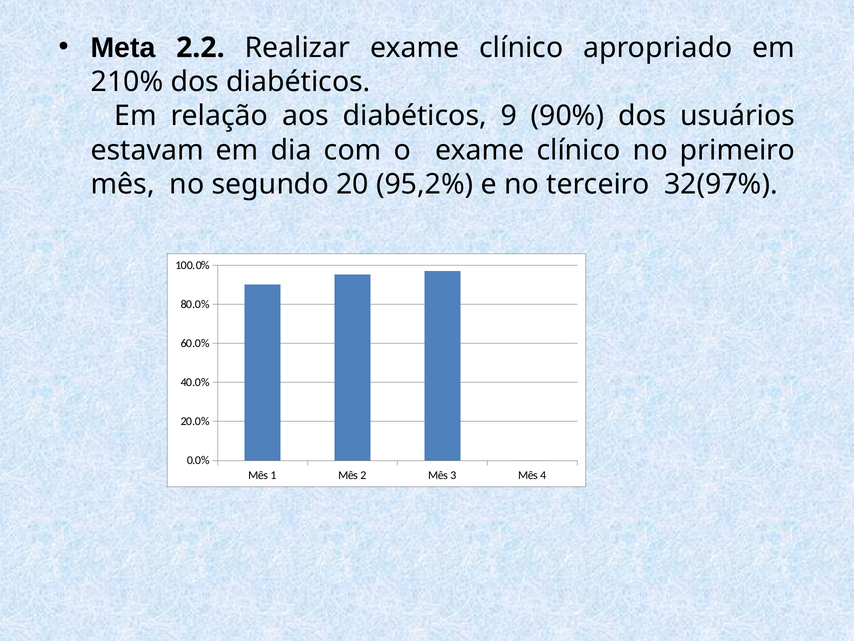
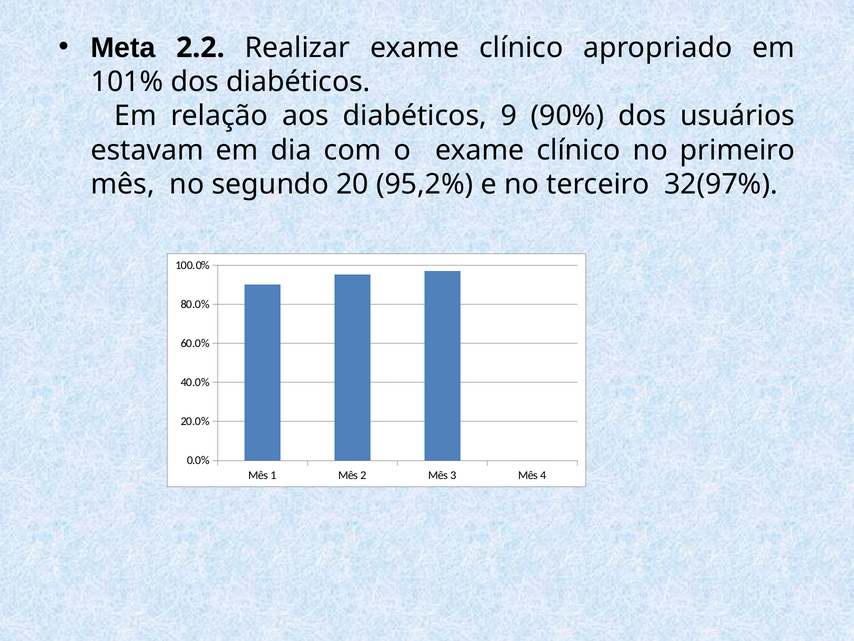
210%: 210% -> 101%
